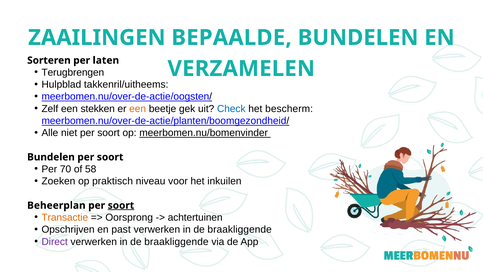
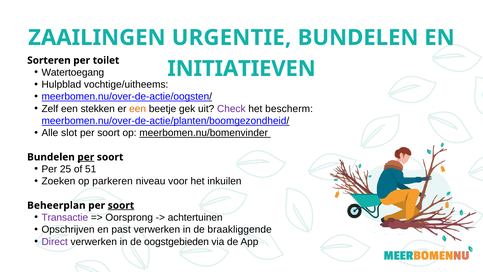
BEPAALDE: BEPAALDE -> URGENTIE
laten: laten -> toilet
VERZAMELEN: VERZAMELEN -> INITIATIEVEN
Terugbrengen: Terugbrengen -> Watertoegang
takkenril/uitheems: takkenril/uitheems -> vochtige/uitheems
Check colour: blue -> purple
niet: niet -> slot
per at (86, 157) underline: none -> present
70: 70 -> 25
58: 58 -> 51
praktisch: praktisch -> parkeren
Transactie colour: orange -> purple
braakliggende at (176, 241): braakliggende -> oogstgebieden
